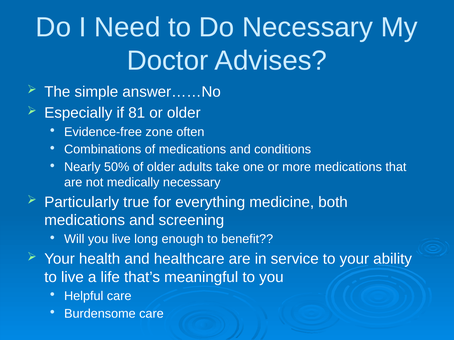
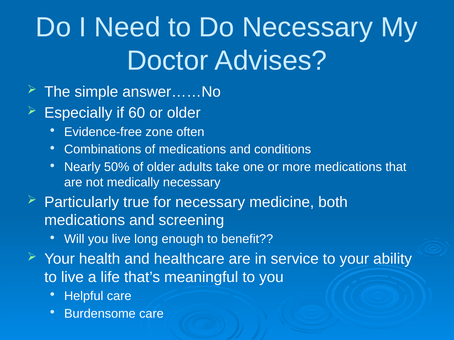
81: 81 -> 60
for everything: everything -> necessary
